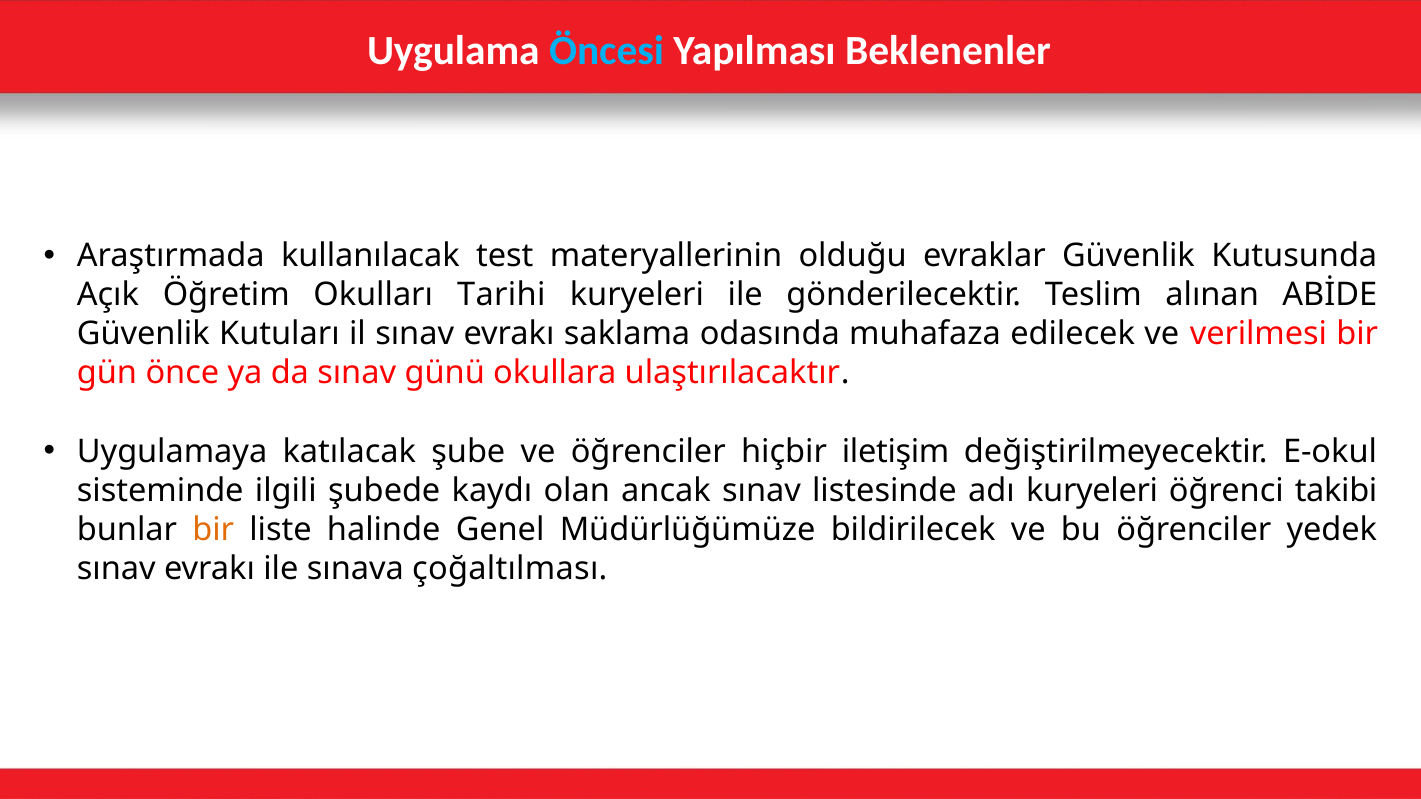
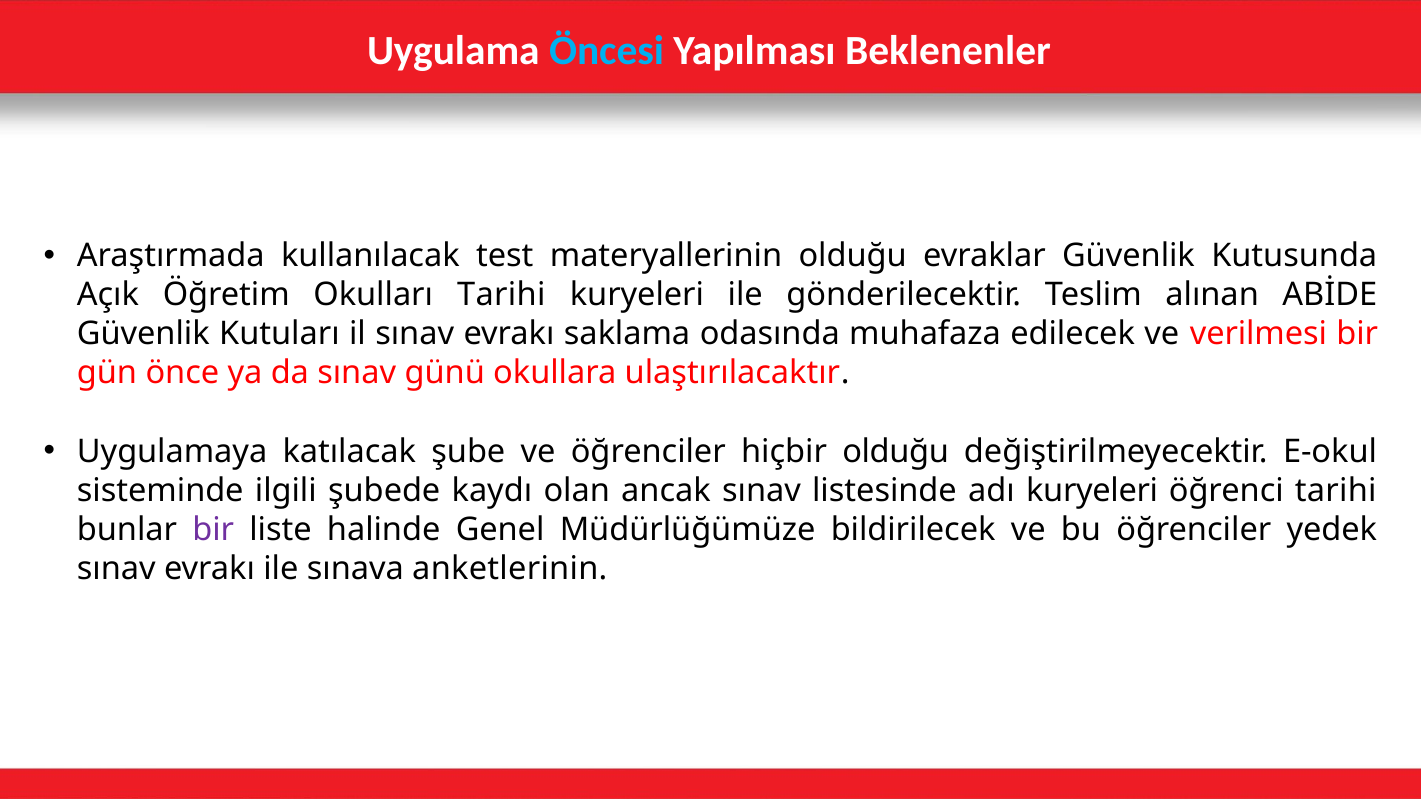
hiçbir iletişim: iletişim -> olduğu
öğrenci takibi: takibi -> tarihi
bir at (213, 530) colour: orange -> purple
çoğaltılması: çoğaltılması -> anketlerinin
